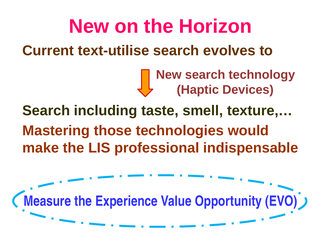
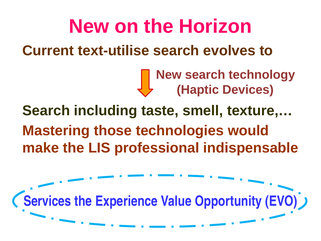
Measure: Measure -> Services
